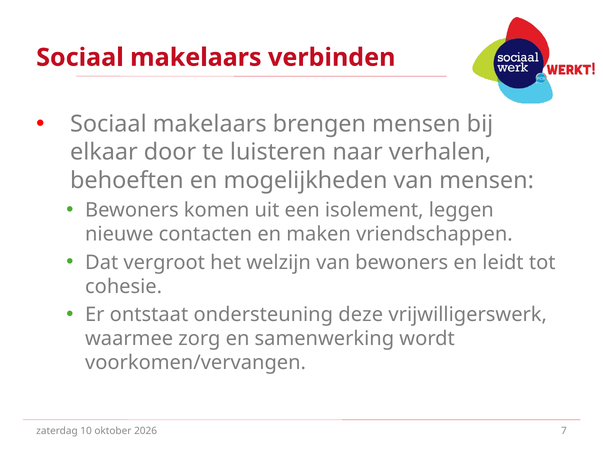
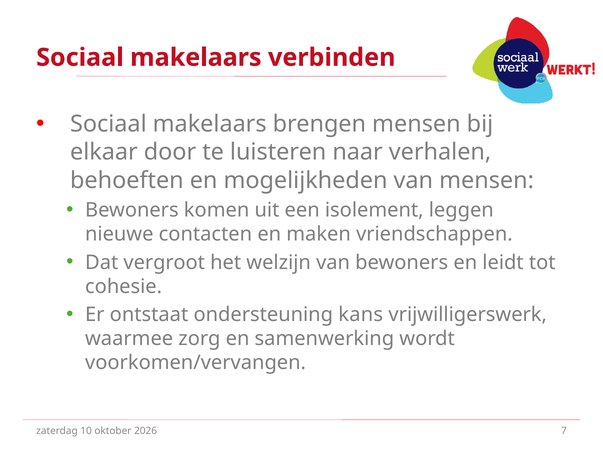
deze: deze -> kans
